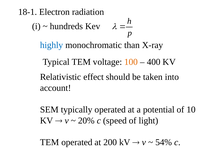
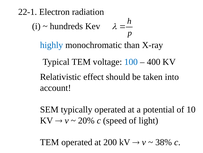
18-1: 18-1 -> 22-1
100 colour: orange -> blue
54%: 54% -> 38%
